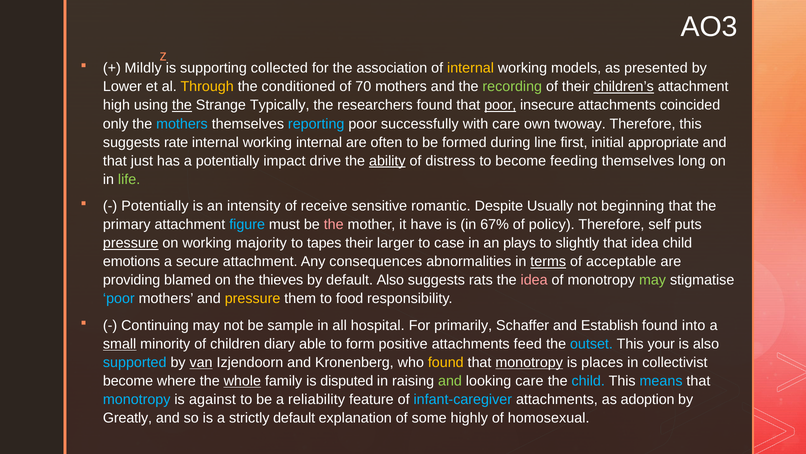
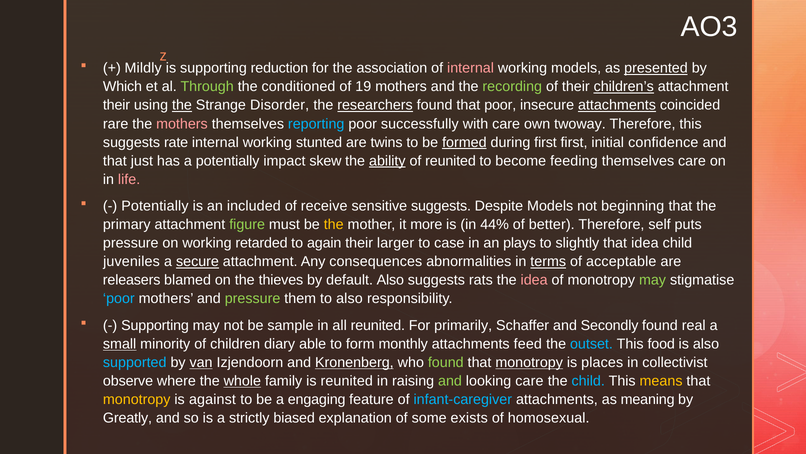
collected: collected -> reduction
internal at (471, 68) colour: yellow -> pink
presented underline: none -> present
Lower: Lower -> Which
Through colour: yellow -> light green
70: 70 -> 19
high at (116, 105): high -> their
Typically: Typically -> Disorder
researchers underline: none -> present
poor at (500, 105) underline: present -> none
attachments at (617, 105) underline: none -> present
only: only -> rare
mothers at (182, 124) colour: light blue -> pink
working internal: internal -> stunted
often: often -> twins
formed underline: none -> present
during line: line -> ﬁrst
appropriate: appropriate -> conﬁdence
drive: drive -> skew
of distress: distress -> reunited
themselves long: long -> care
life colour: light green -> pink
intensity: intensity -> included
sensitive romantic: romantic -> suggests
Despite Usually: Usually -> Models
figure colour: light blue -> light green
the at (334, 224) colour: pink -> yellow
have: have -> more
67%: 67% -> 44%
policy: policy -> better
pressure at (131, 243) underline: present -> none
majority: majority -> retarded
tapes: tapes -> again
emotions: emotions -> juveniles
secure underline: none -> present
providing: providing -> releasers
pressure at (253, 298) colour: yellow -> light green
to food: food -> also
Continuing at (155, 325): Continuing -> Supporting
all hospital: hospital -> reunited
Establish: Establish -> Secondly
into: into -> real
positive: positive -> monthly
your: your -> food
Kronenberg underline: none -> present
found at (446, 362) colour: yellow -> light green
become at (128, 381): become -> observe
is disputed: disputed -> reunited
means colour: light blue -> yellow
monotropy at (137, 399) colour: light blue -> yellow
reliability: reliability -> engaging
adoption: adoption -> meaning
strictly default: default -> biased
highly: highly -> exists
